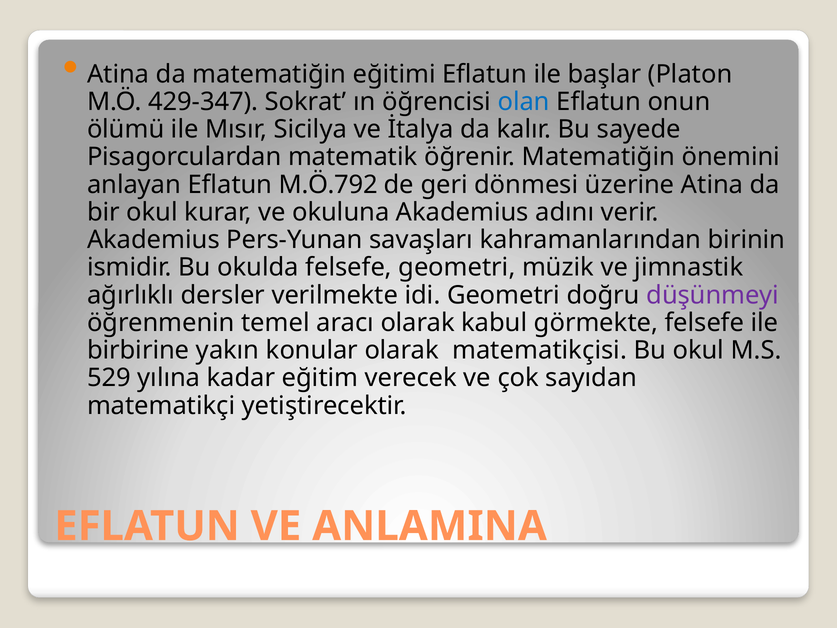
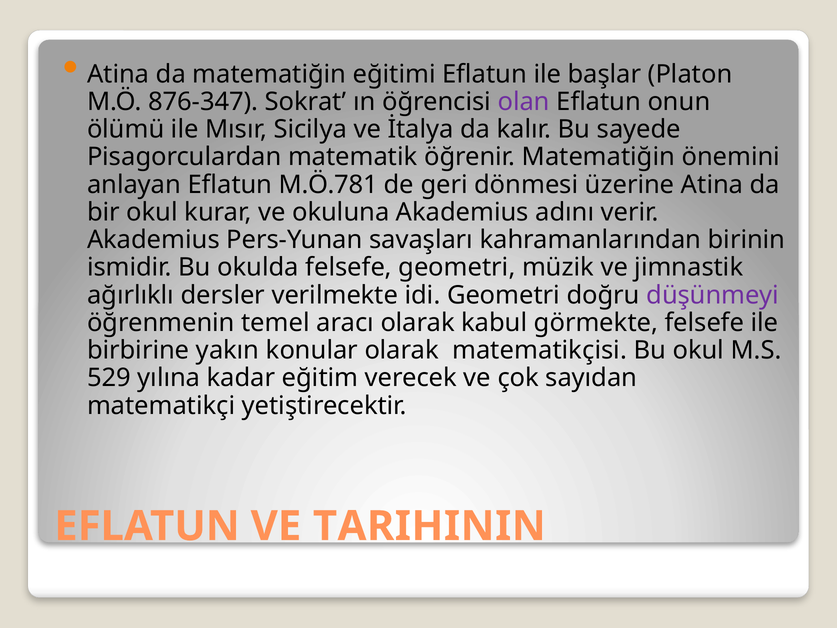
429-347: 429-347 -> 876-347
olan colour: blue -> purple
M.Ö.792: M.Ö.792 -> M.Ö.781
ANLAMINA: ANLAMINA -> TARIHININ
